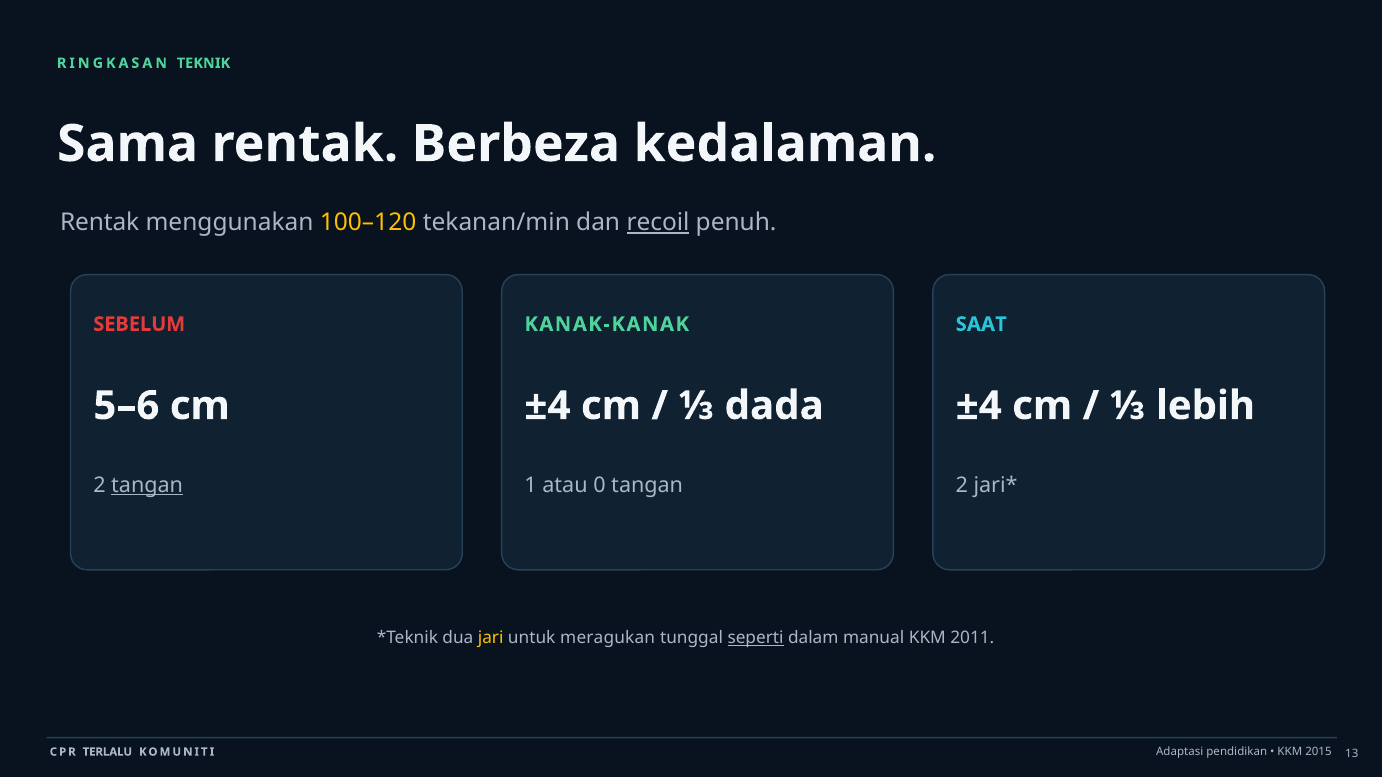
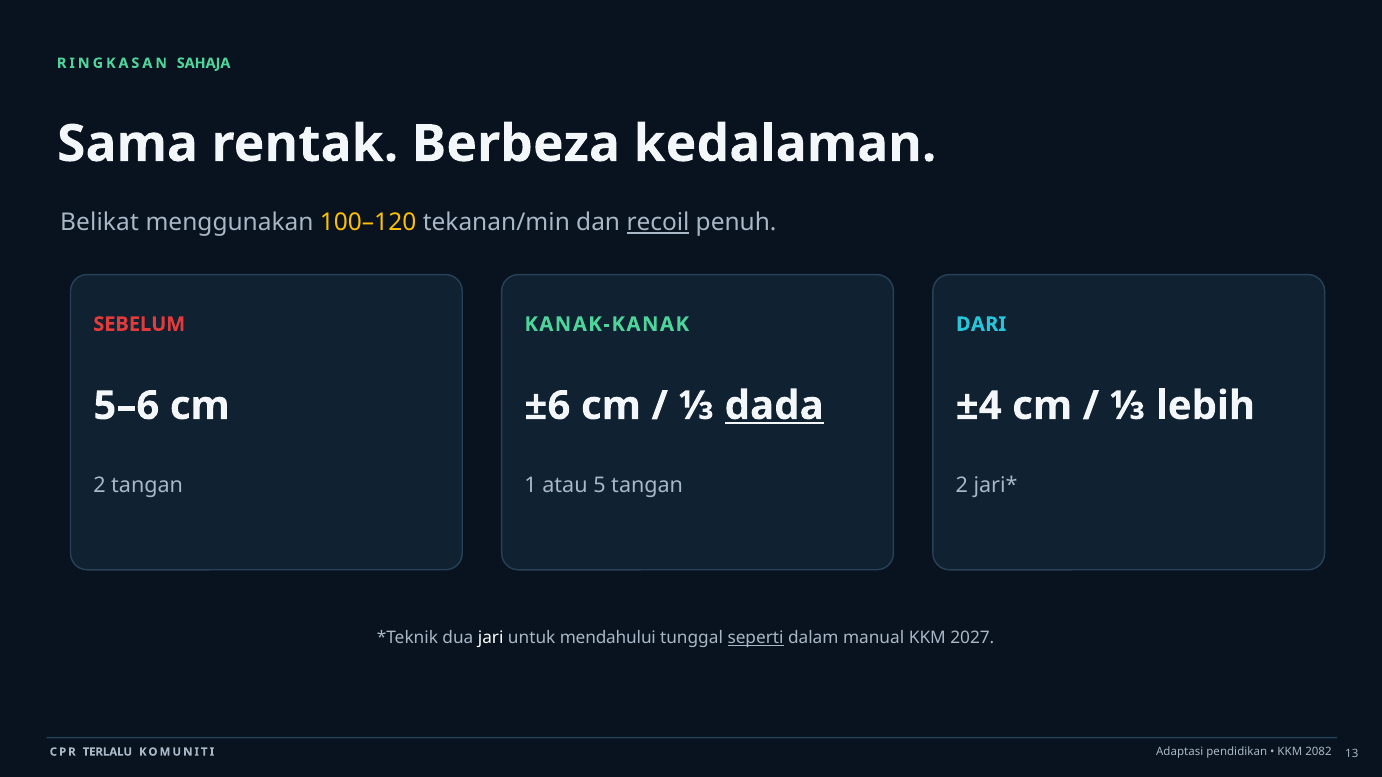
TEKNIK: TEKNIK -> SAHAJA
Rentak at (100, 223): Rentak -> Belikat
SAAT: SAAT -> DARI
±4 at (547, 406): ±4 -> ±6
dada underline: none -> present
tangan at (147, 485) underline: present -> none
0: 0 -> 5
jari colour: yellow -> white
meragukan: meragukan -> mendahului
2011: 2011 -> 2027
2015: 2015 -> 2082
